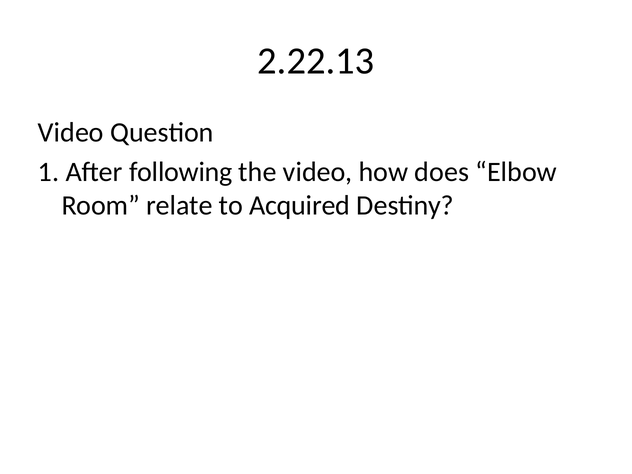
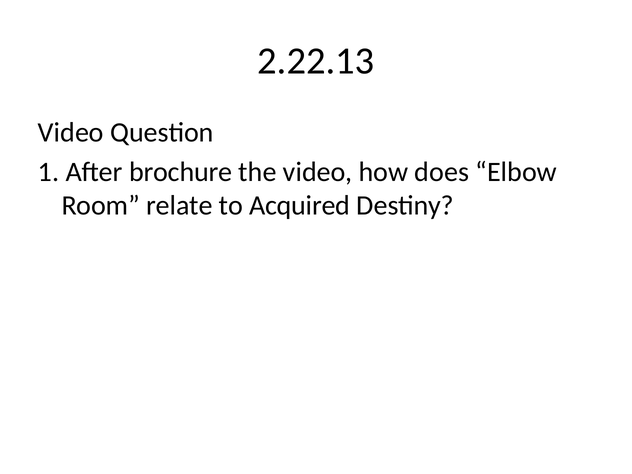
following: following -> brochure
